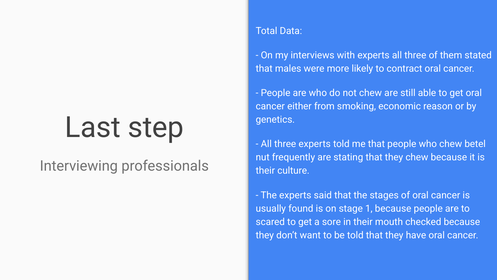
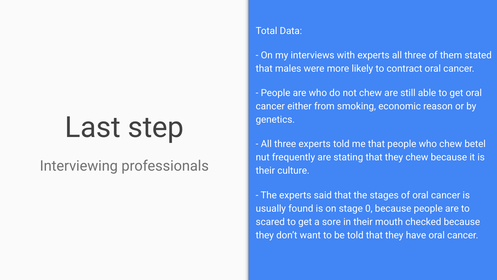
1: 1 -> 0
